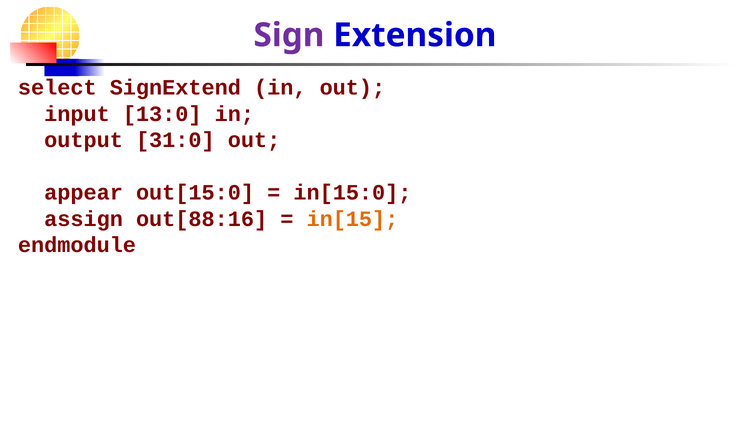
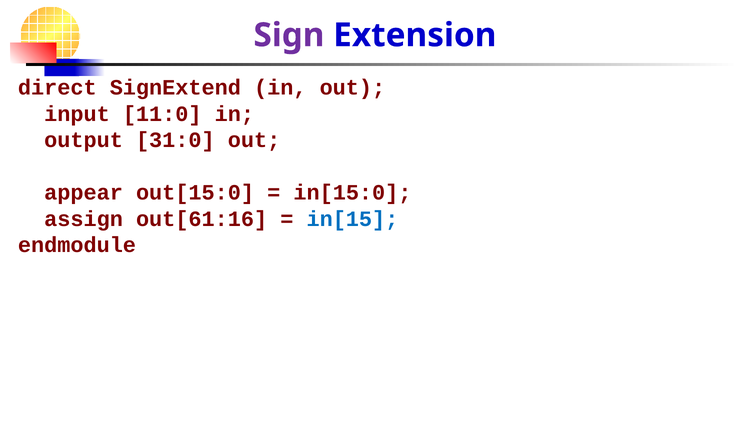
select: select -> direct
13:0: 13:0 -> 11:0
out[88:16: out[88:16 -> out[61:16
in[15 colour: orange -> blue
